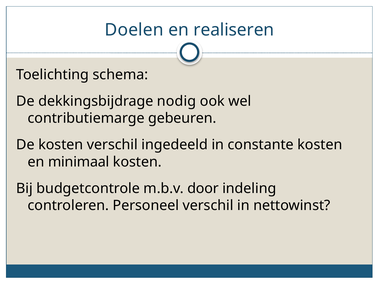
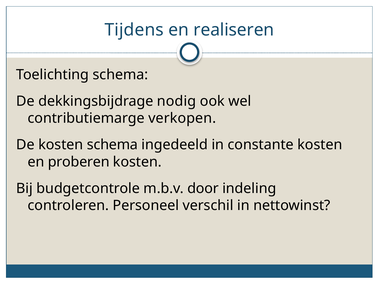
Doelen: Doelen -> Tijdens
gebeuren: gebeuren -> verkopen
kosten verschil: verschil -> schema
minimaal: minimaal -> proberen
